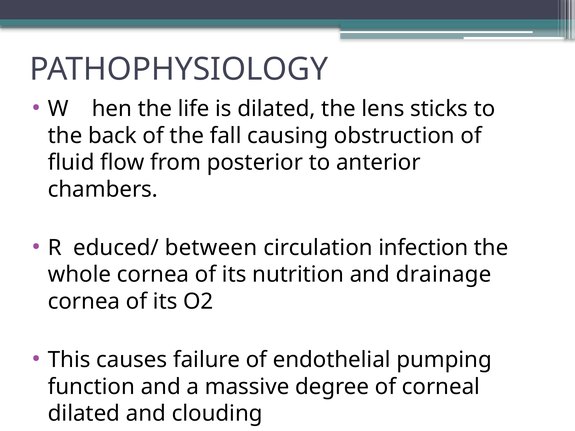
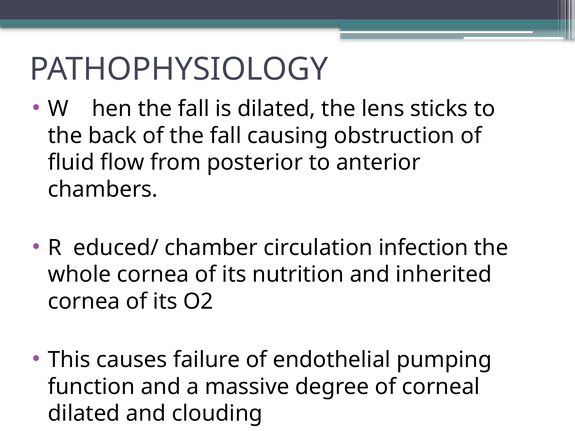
hen the life: life -> fall
between: between -> chamber
drainage: drainage -> inherited
